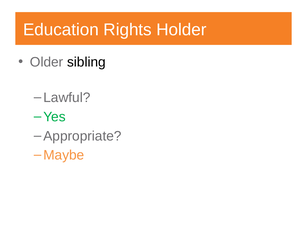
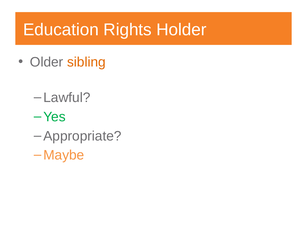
sibling colour: black -> orange
